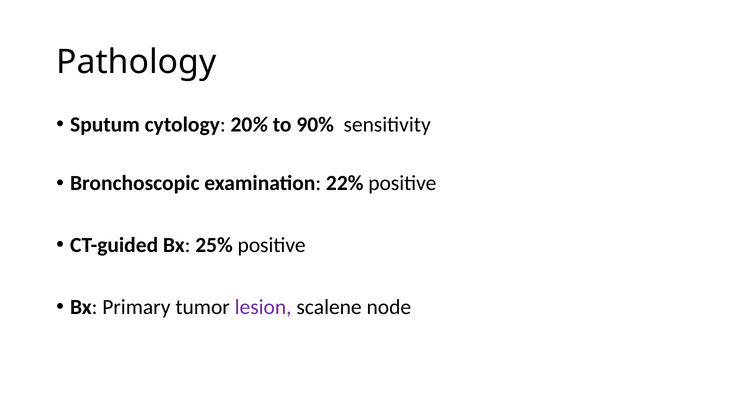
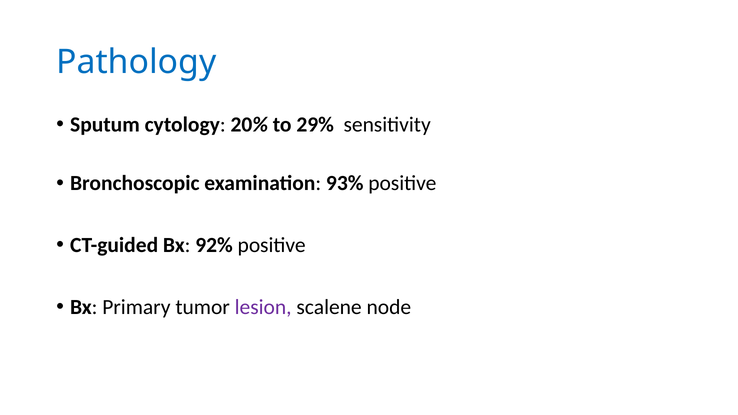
Pathology colour: black -> blue
90%: 90% -> 29%
22%: 22% -> 93%
25%: 25% -> 92%
